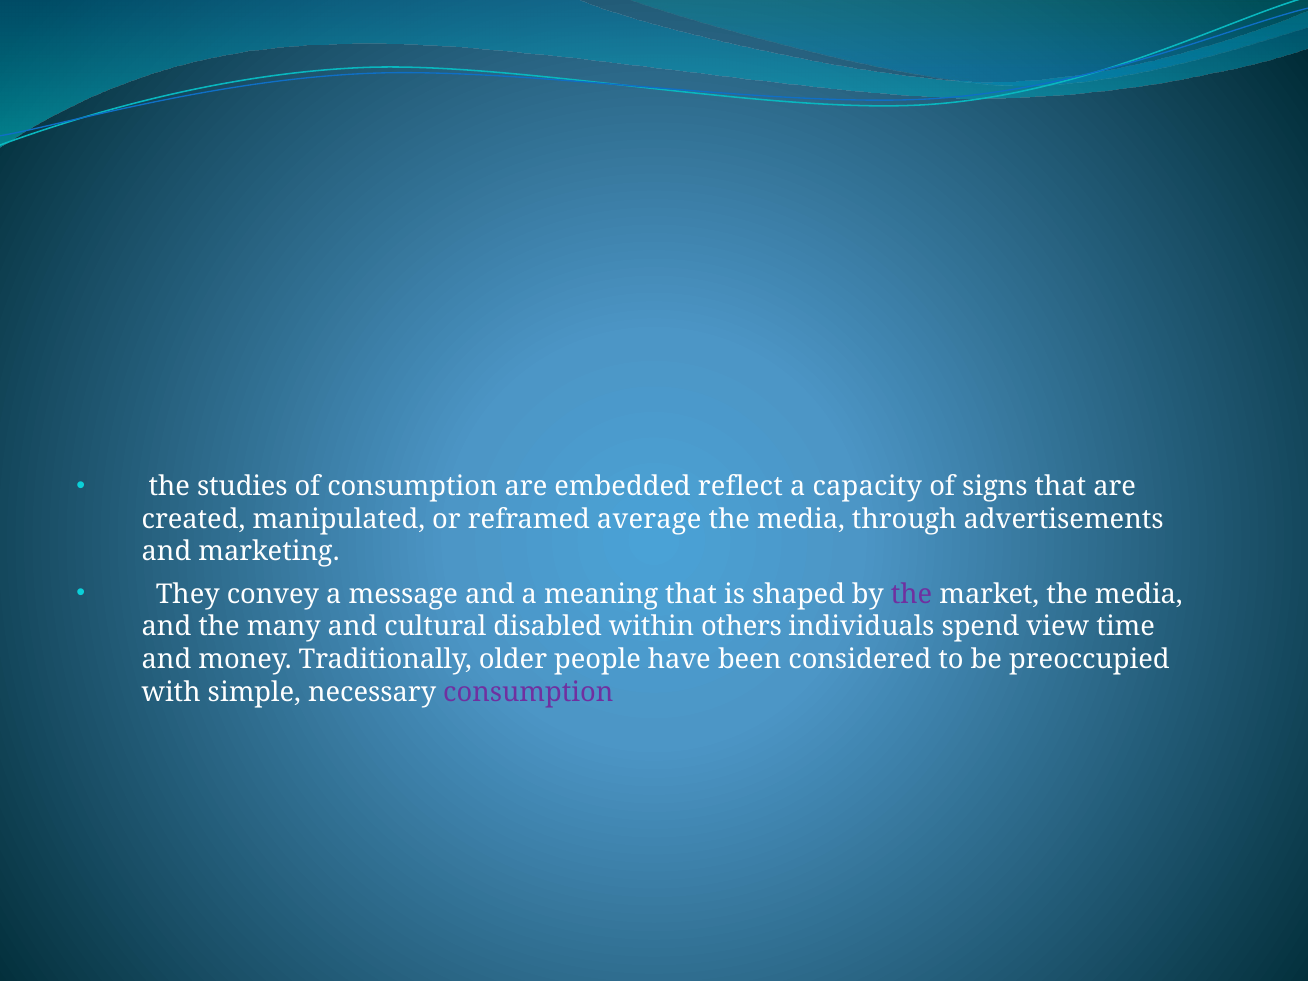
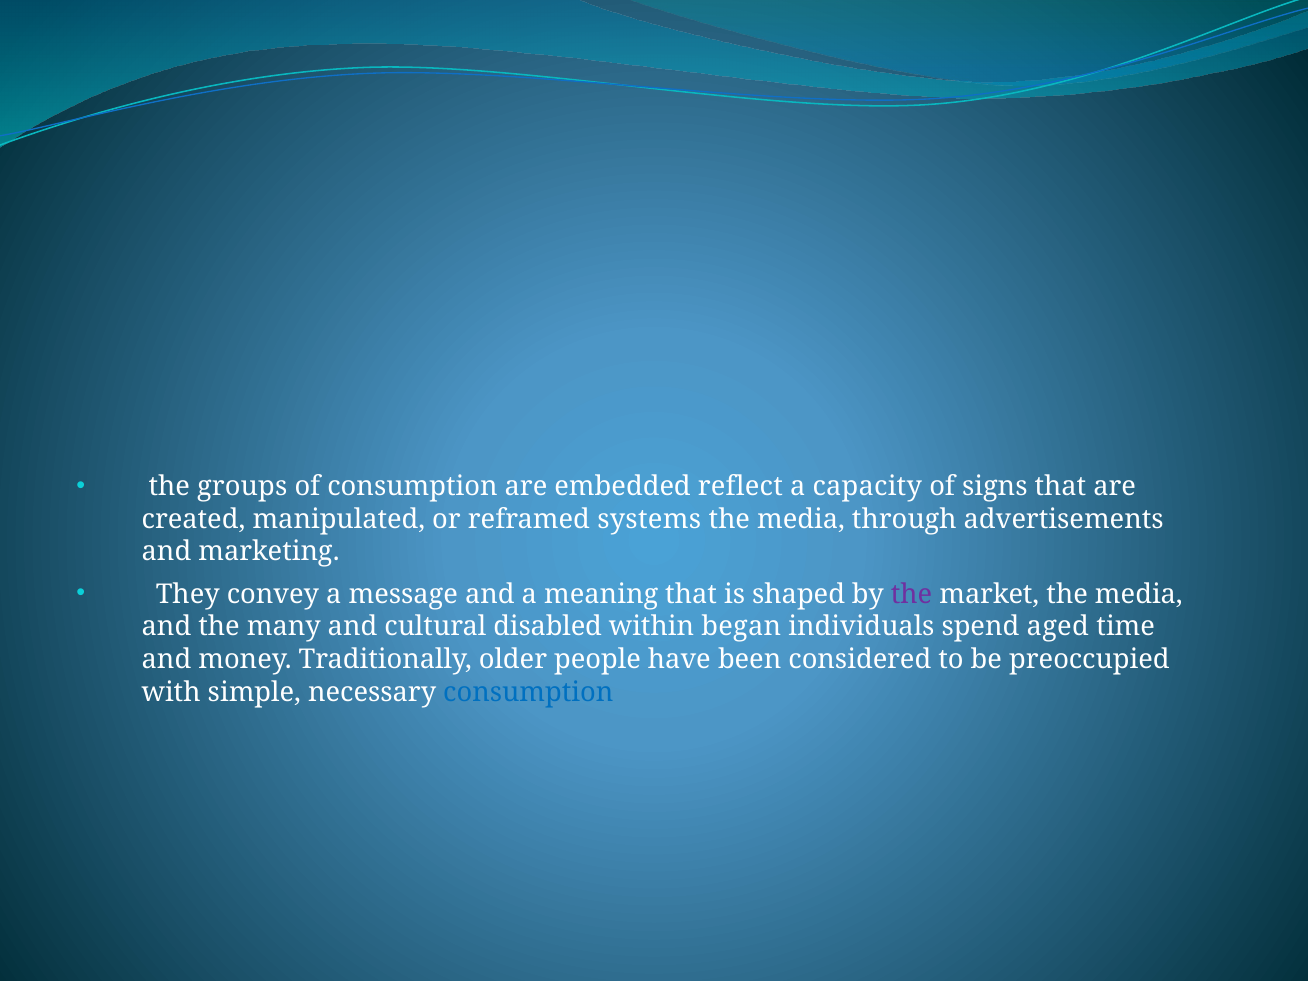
studies: studies -> groups
average: average -> systems
others: others -> began
view: view -> aged
consumption at (528, 692) colour: purple -> blue
